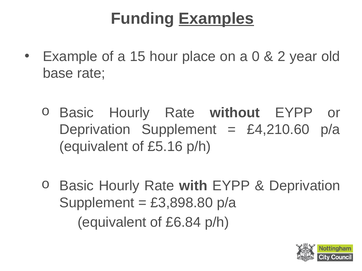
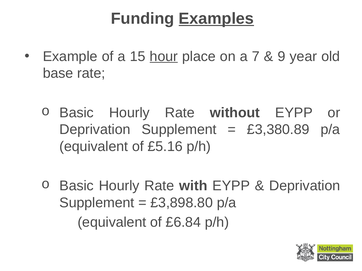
hour underline: none -> present
0: 0 -> 7
2: 2 -> 9
£4,210.60: £4,210.60 -> £3,380.89
